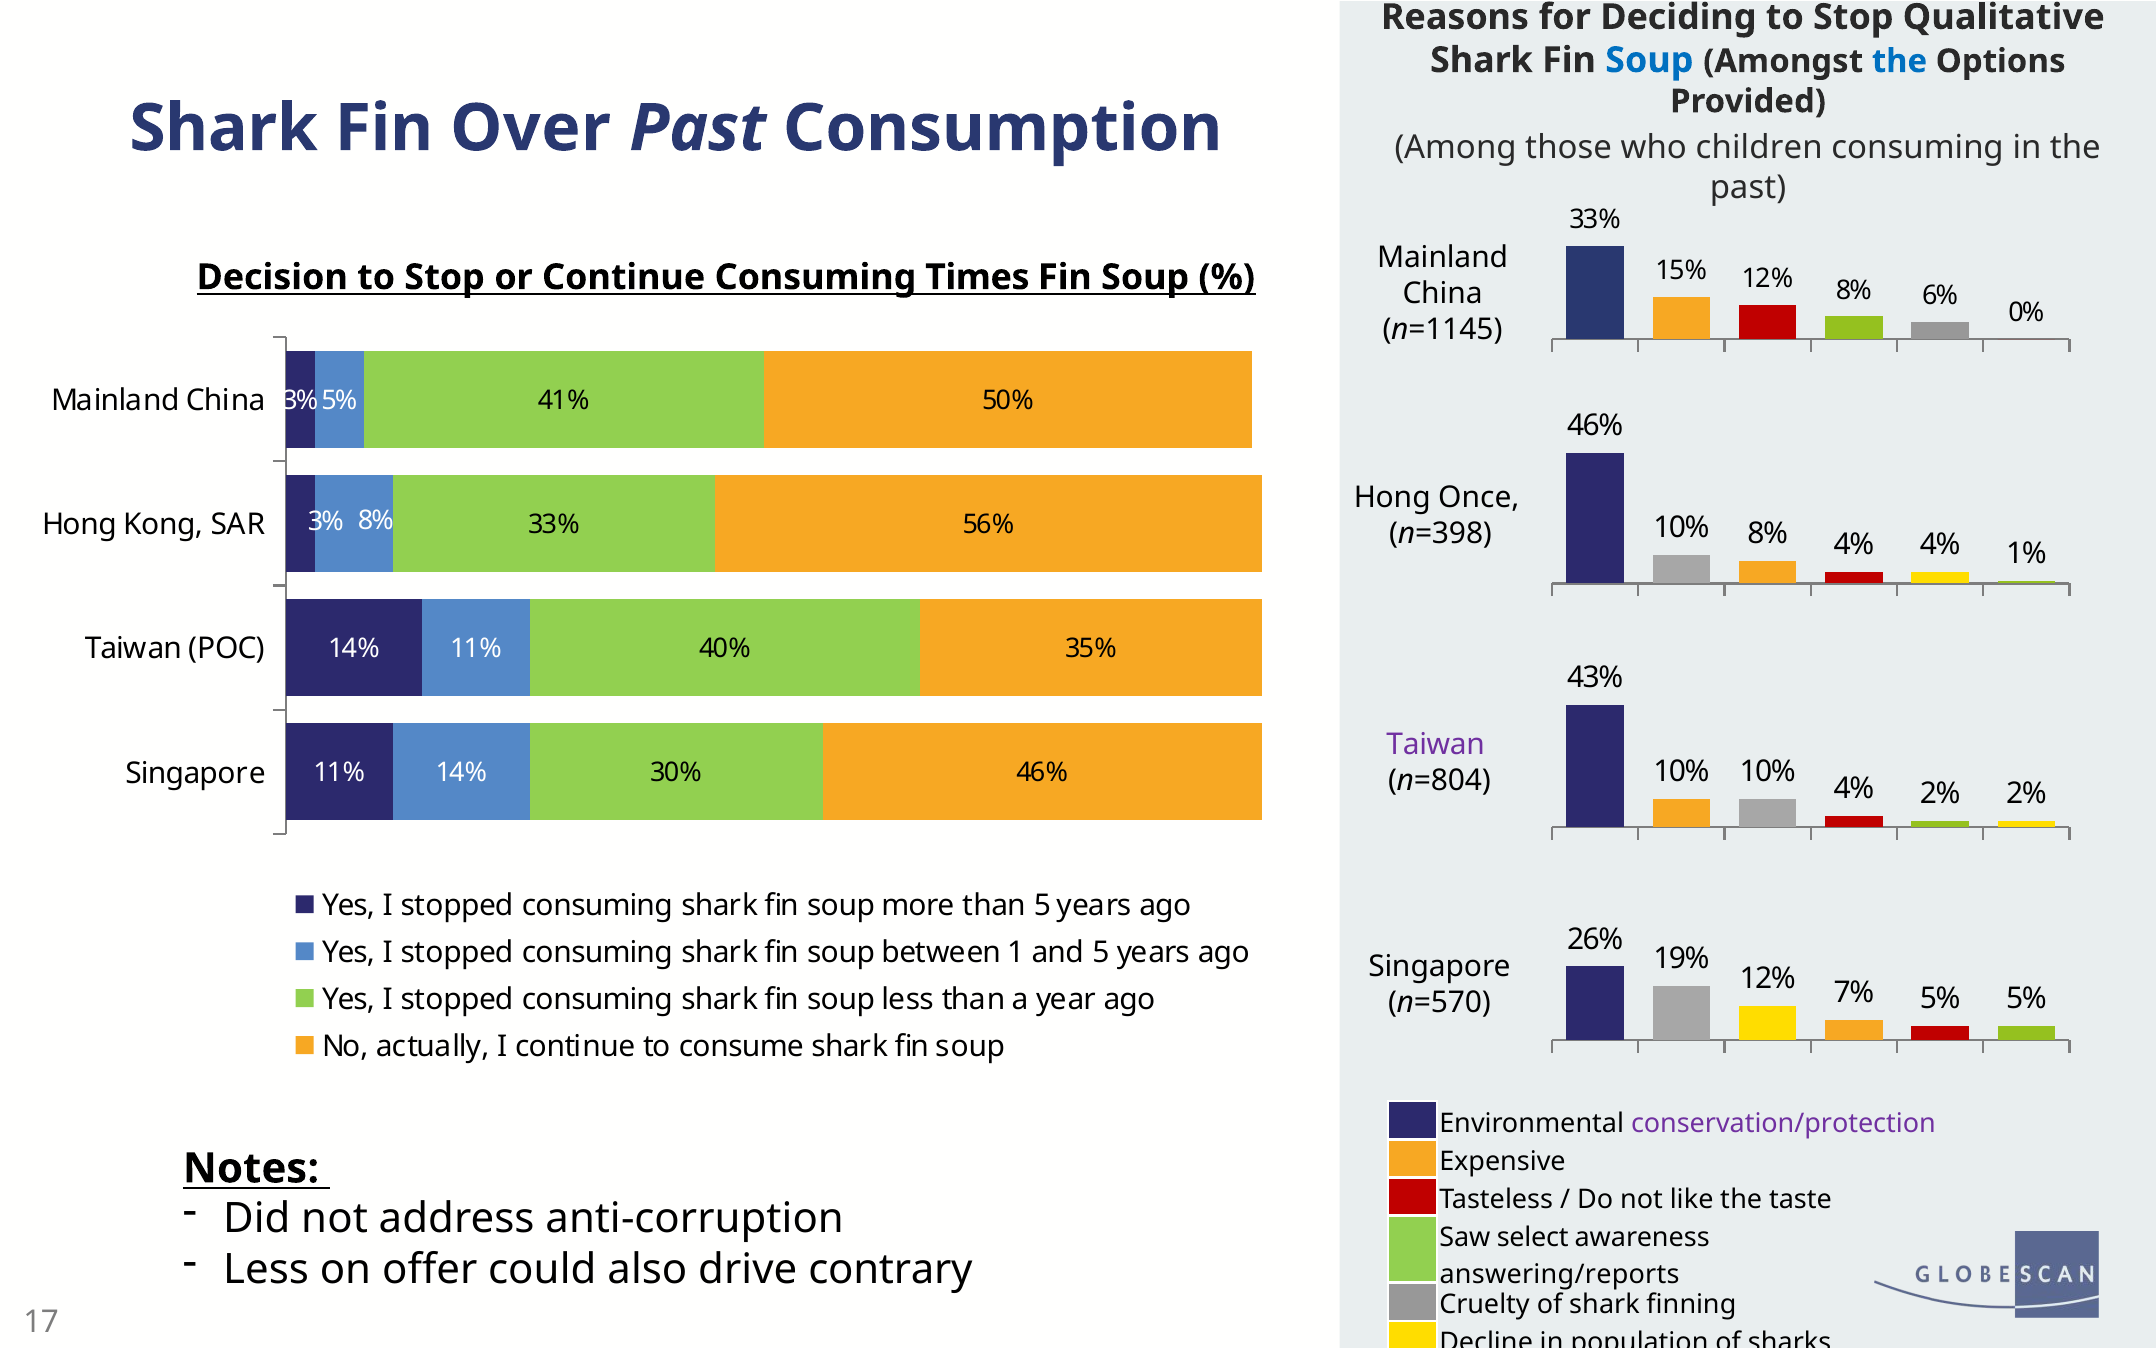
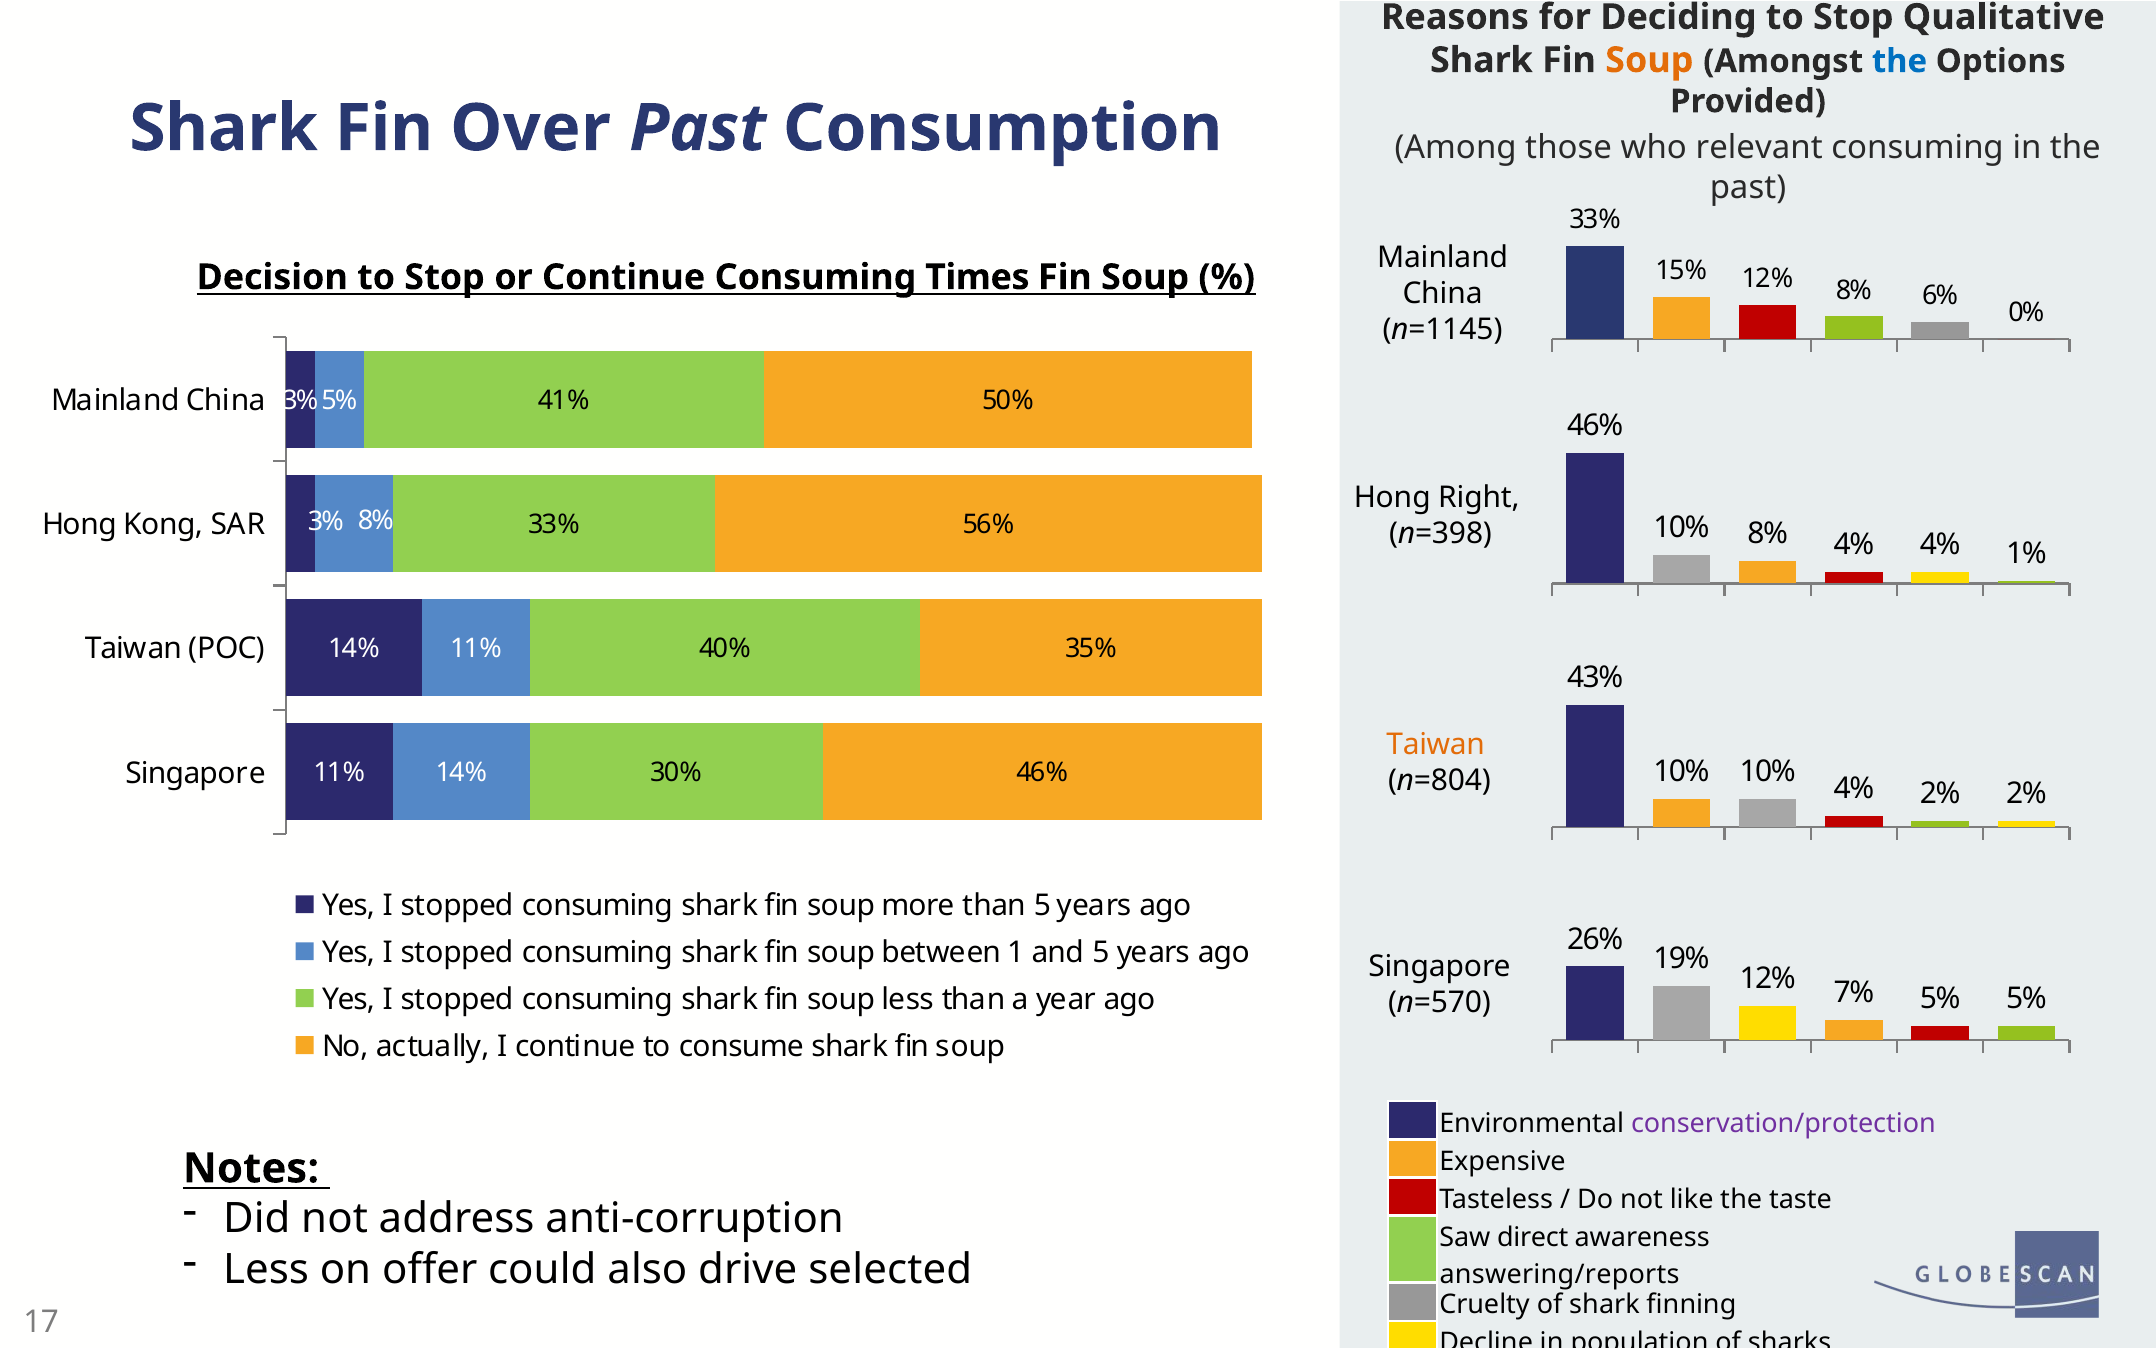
Soup at (1649, 60) colour: blue -> orange
children: children -> relevant
Once: Once -> Right
Taiwan at (1436, 745) colour: purple -> orange
select: select -> direct
contrary: contrary -> selected
